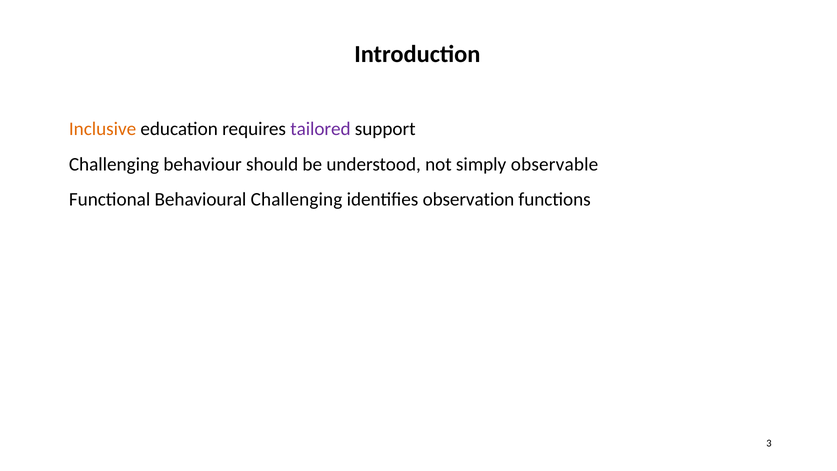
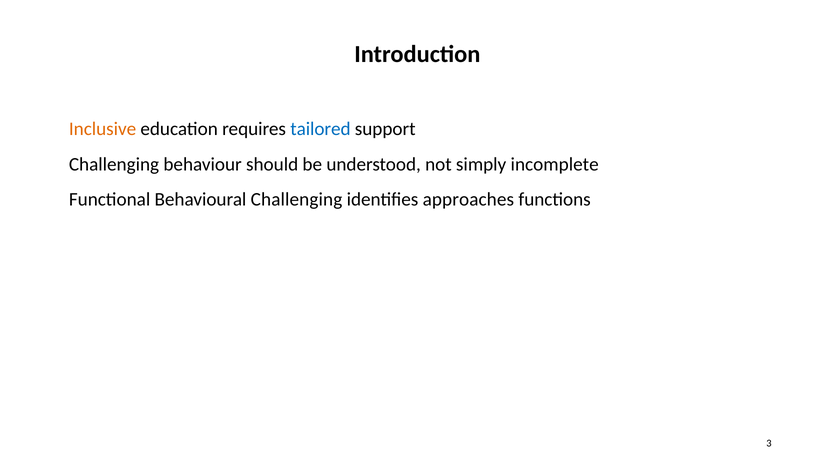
tailored colour: purple -> blue
observable: observable -> incomplete
observation: observation -> approaches
